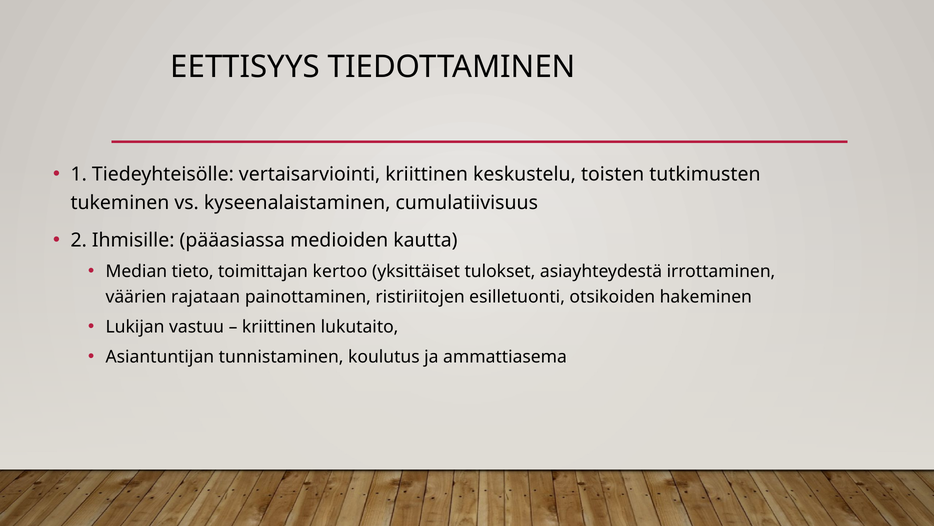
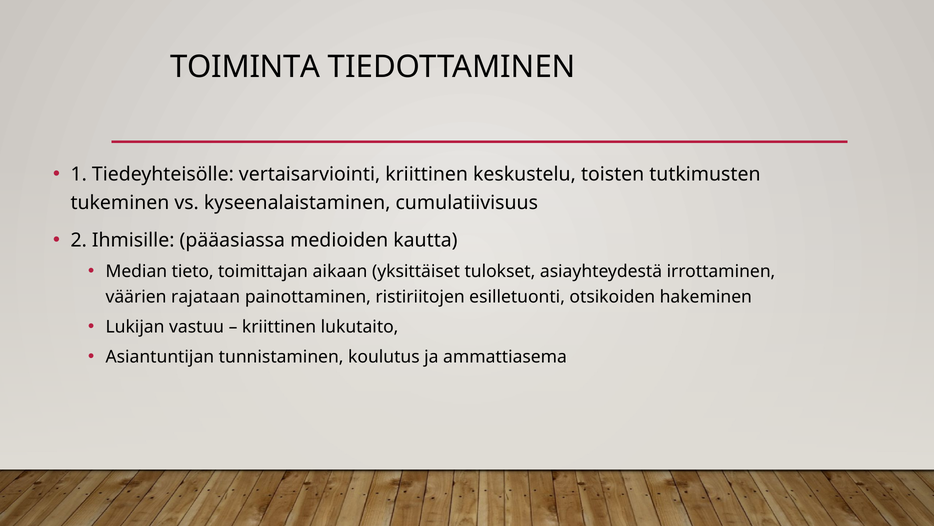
EETTISYYS: EETTISYYS -> TOIMINTA
kertoo: kertoo -> aikaan
